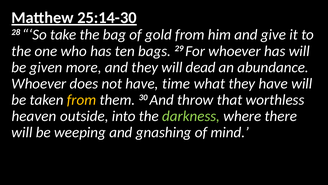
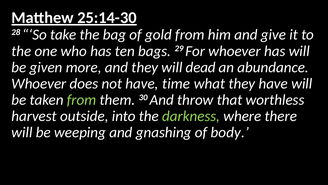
from at (82, 100) colour: yellow -> light green
heaven: heaven -> harvest
mind: mind -> body
